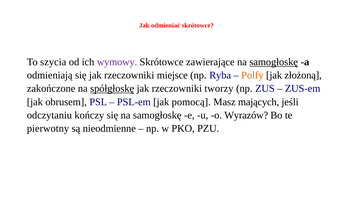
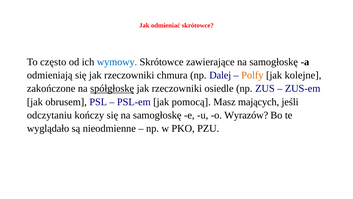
szycia: szycia -> często
wymowy colour: purple -> blue
samogłoskę at (274, 62) underline: present -> none
miejsce: miejsce -> chmura
Ryba: Ryba -> Dalej
złożoną: złożoną -> kolejne
tworzy: tworzy -> osiedle
pierwotny: pierwotny -> wyglądało
